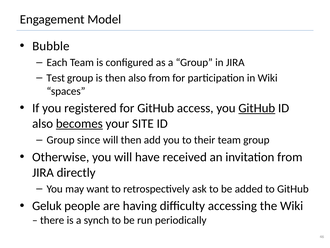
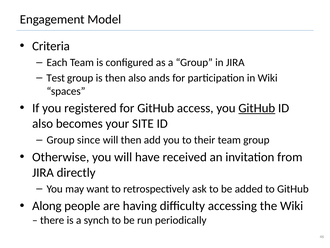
Bubble: Bubble -> Criteria
also from: from -> ands
becomes underline: present -> none
Geluk: Geluk -> Along
